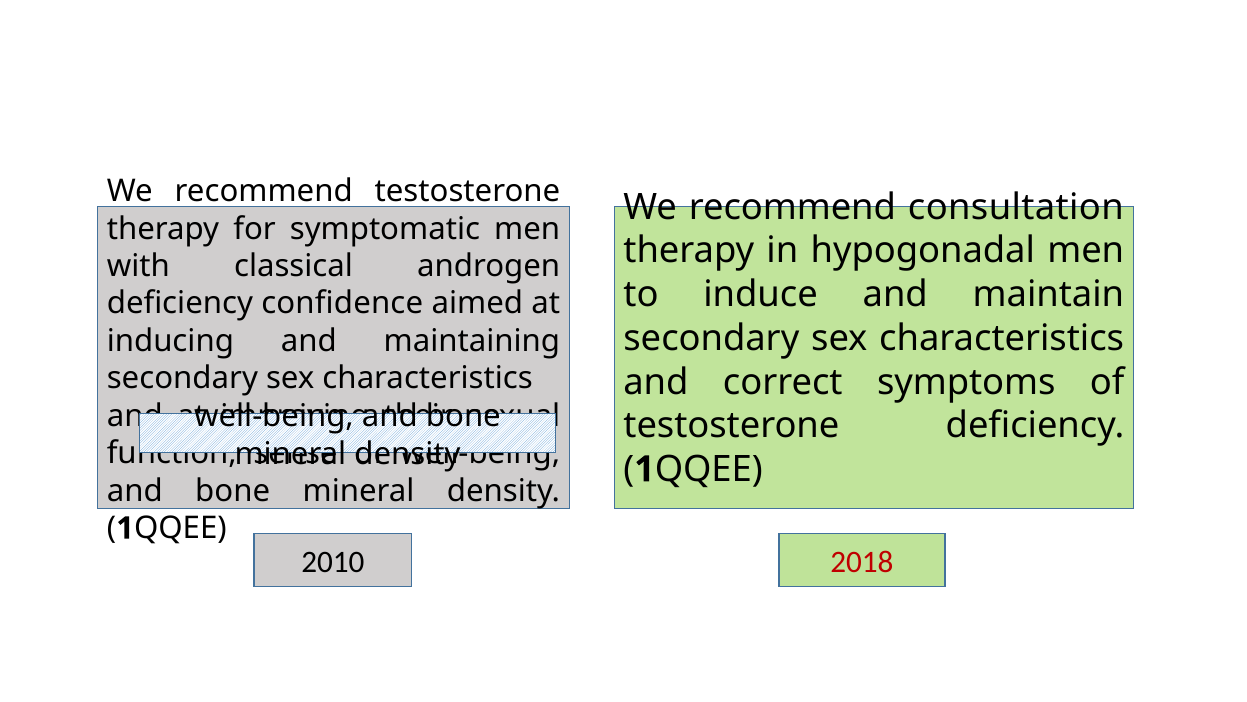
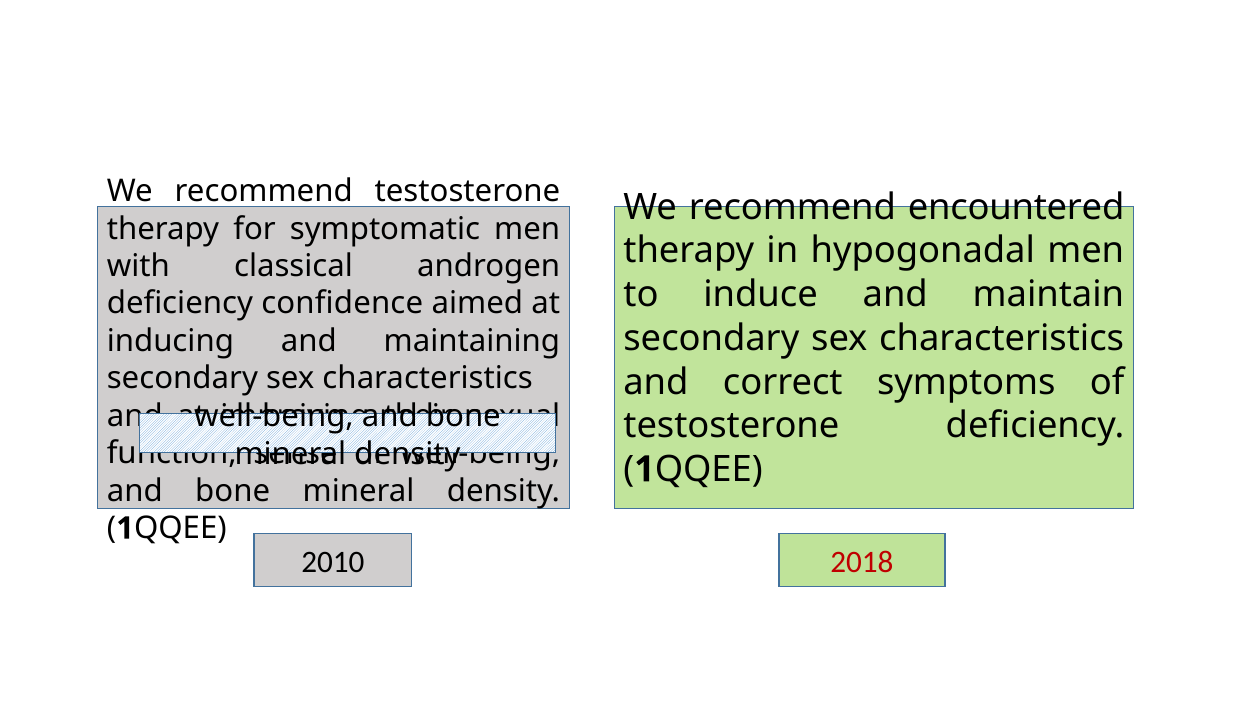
consultation: consultation -> encountered
